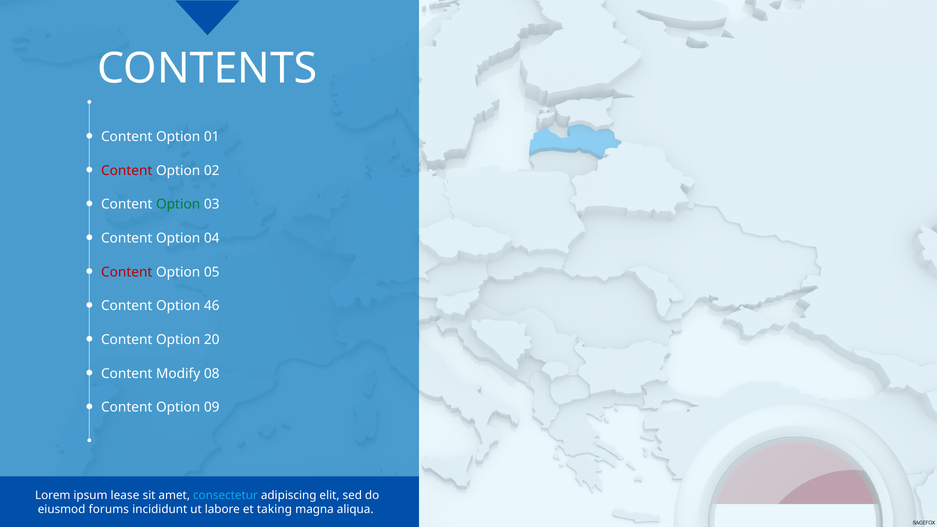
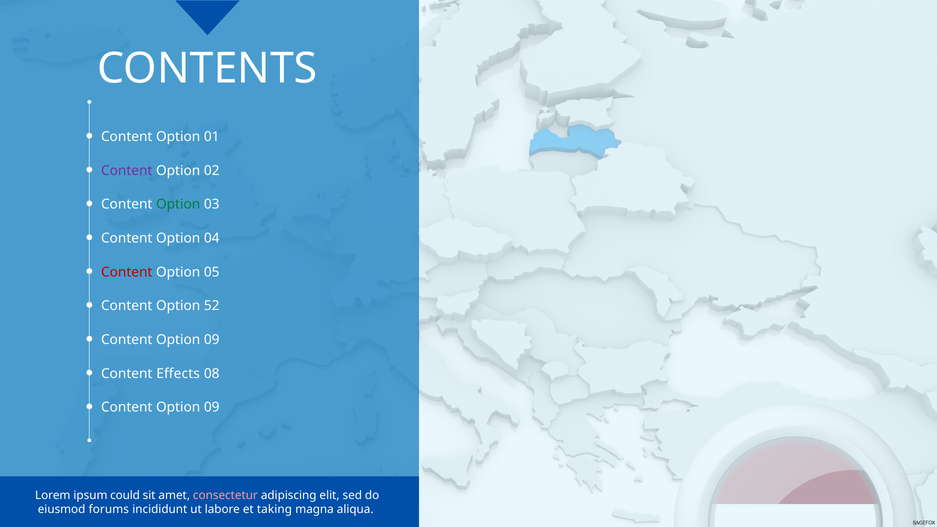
Content at (127, 171) colour: red -> purple
46: 46 -> 52
20 at (212, 340): 20 -> 09
Modify: Modify -> Effects
lease: lease -> could
consectetur colour: light blue -> pink
